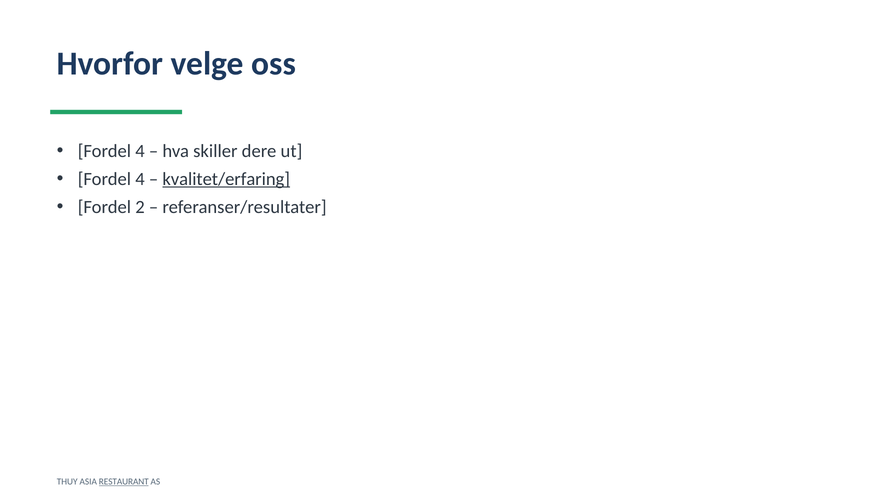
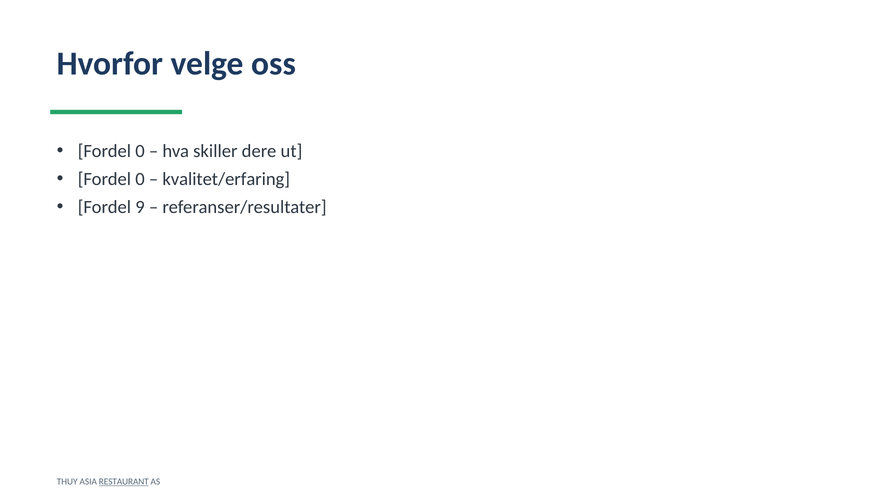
4 at (140, 151): 4 -> 0
4 at (140, 179): 4 -> 0
kvalitet/erfaring underline: present -> none
2: 2 -> 9
